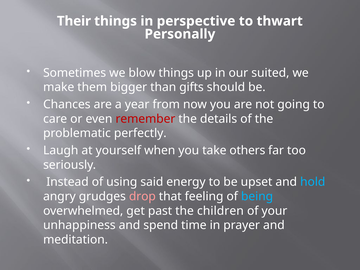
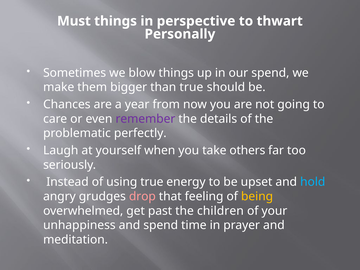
Their: Their -> Must
our suited: suited -> spend
than gifts: gifts -> true
remember colour: red -> purple
using said: said -> true
being colour: light blue -> yellow
